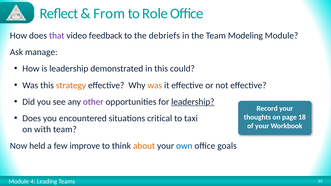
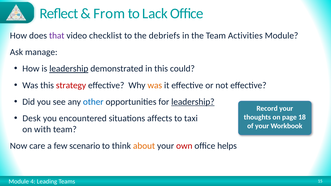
Role: Role -> Lack
feedback: feedback -> checklist
Modeling: Modeling -> Activities
leadership at (69, 69) underline: none -> present
strategy colour: orange -> red
other colour: purple -> blue
Does at (32, 118): Does -> Desk
critical: critical -> affects
held: held -> care
improve: improve -> scenario
own colour: blue -> red
goals: goals -> helps
